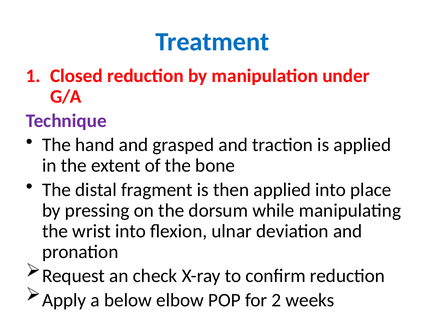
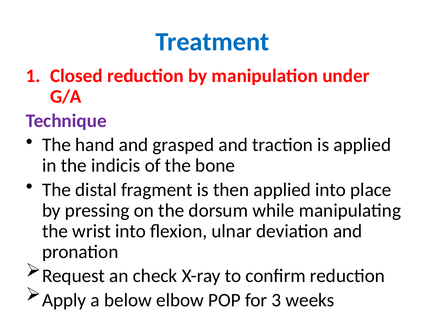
extent: extent -> indicis
2: 2 -> 3
